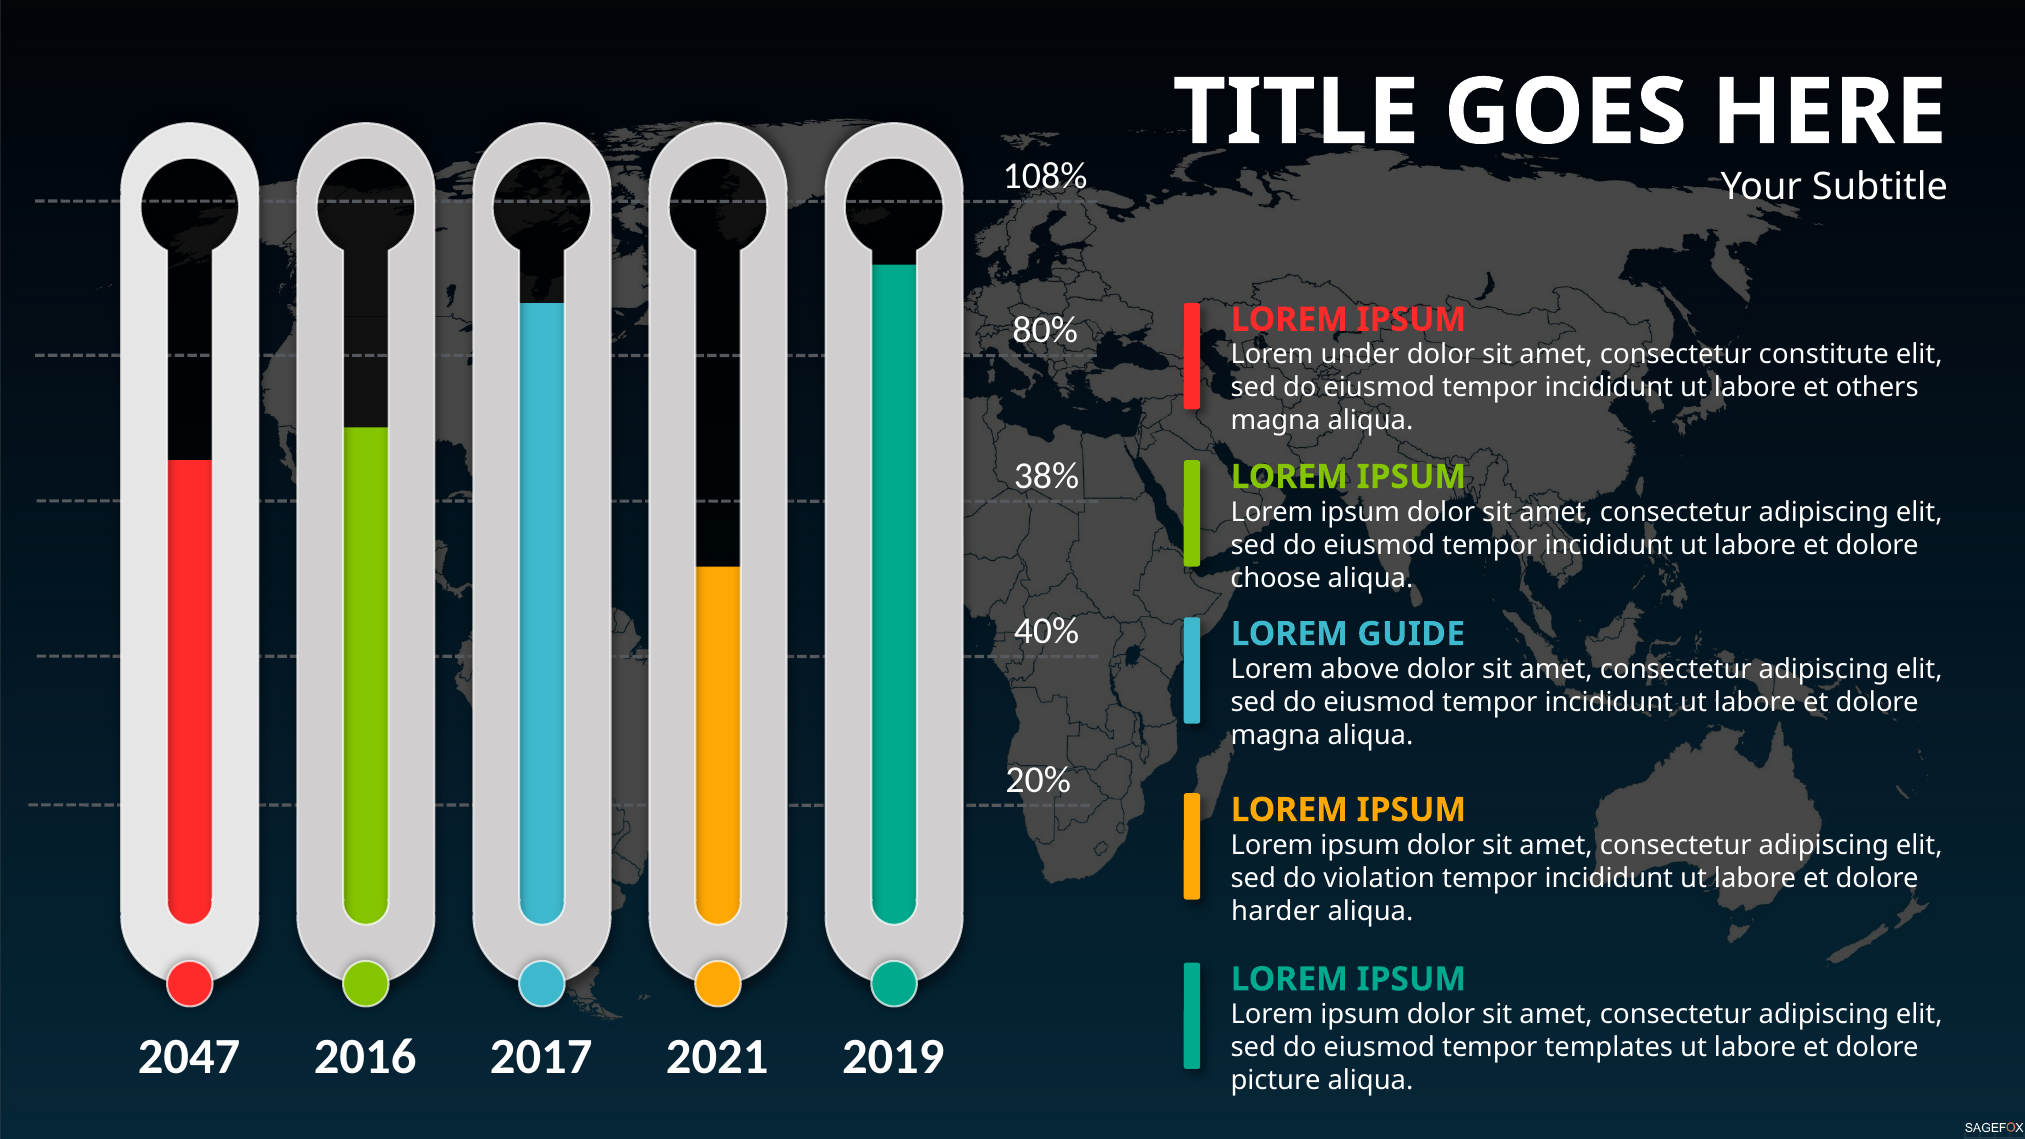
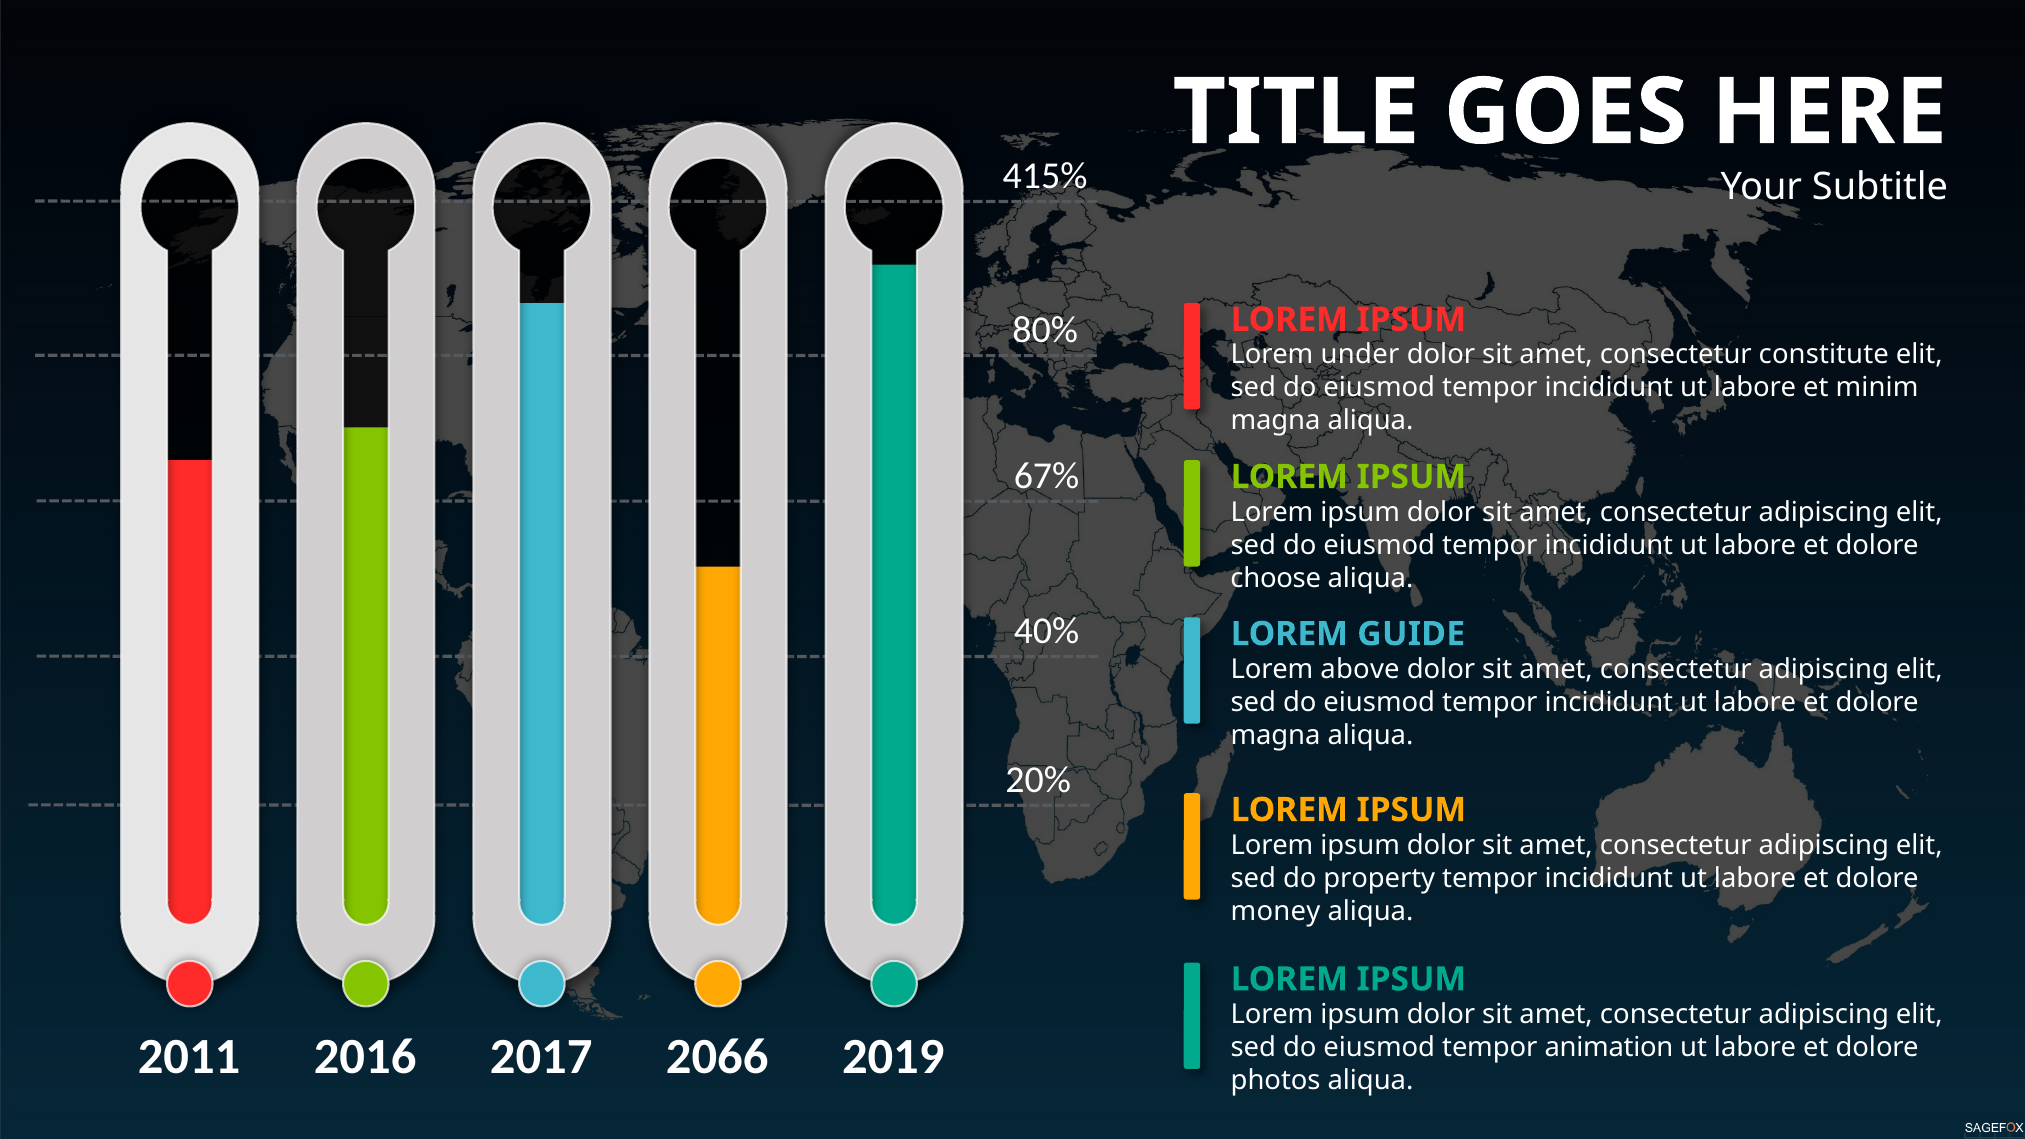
108%: 108% -> 415%
others: others -> minim
38%: 38% -> 67%
violation: violation -> property
harder: harder -> money
2047: 2047 -> 2011
2021: 2021 -> 2066
templates: templates -> animation
picture: picture -> photos
